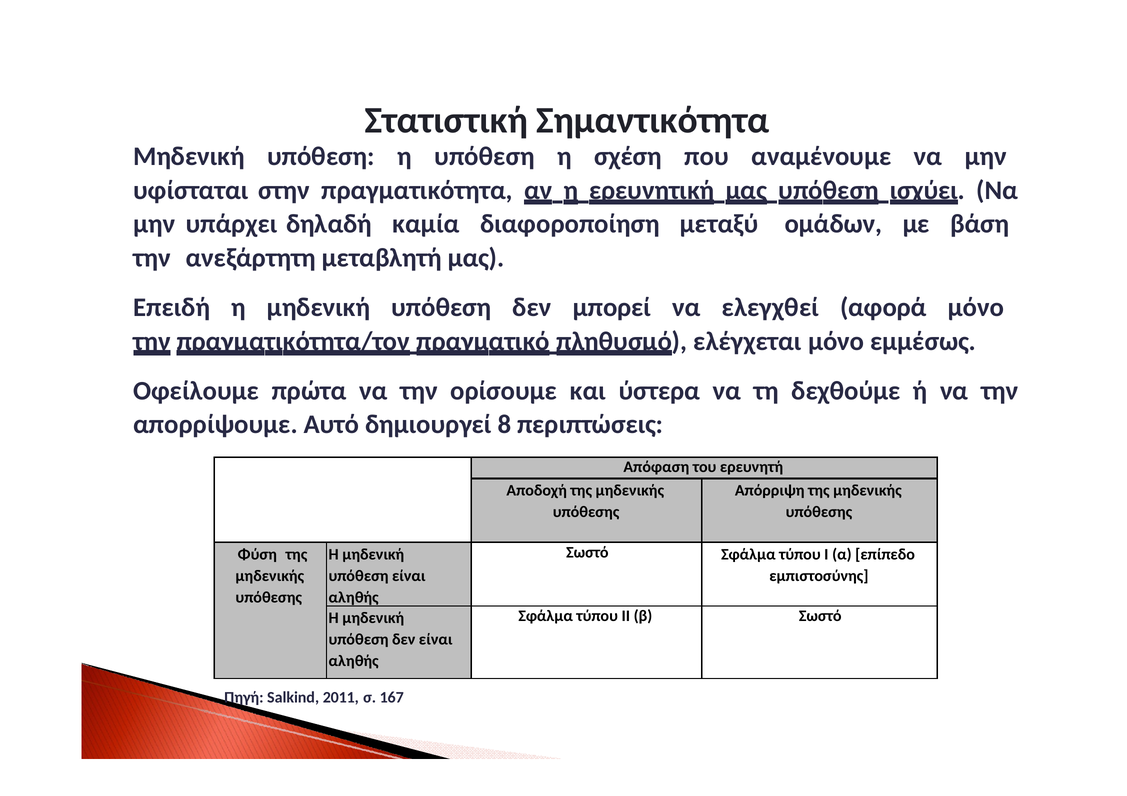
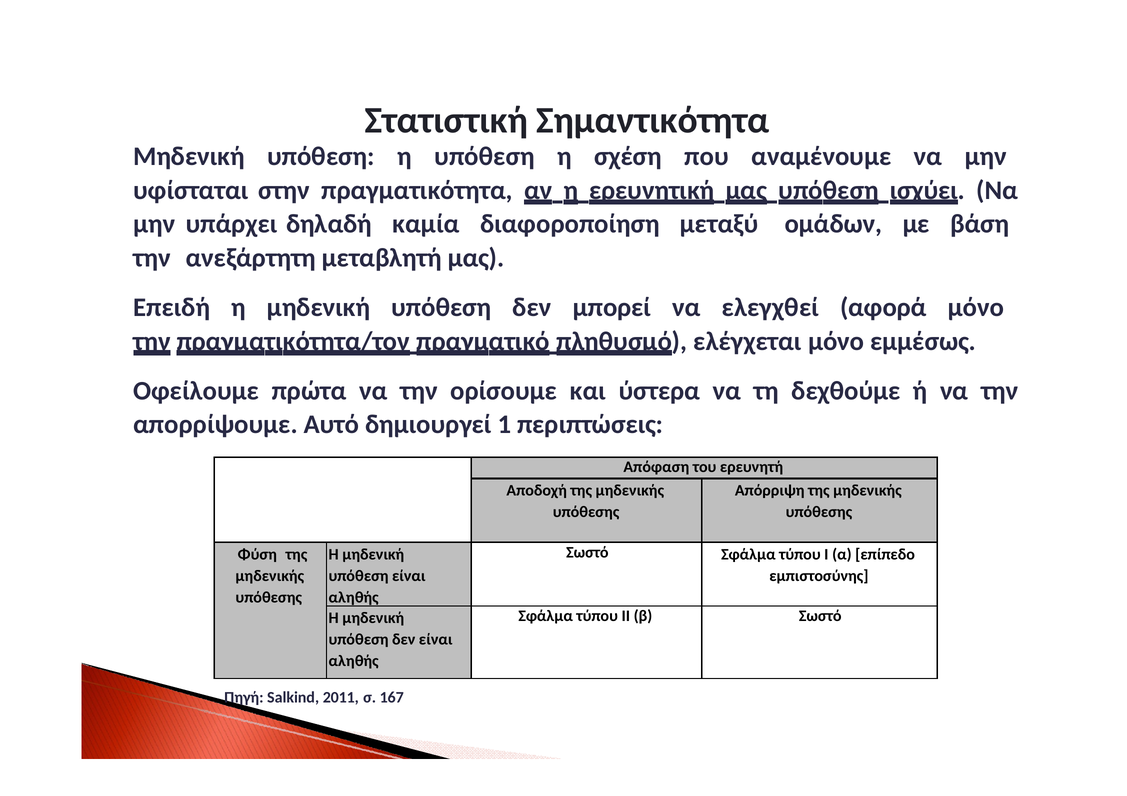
8: 8 -> 1
